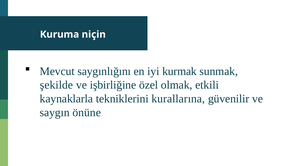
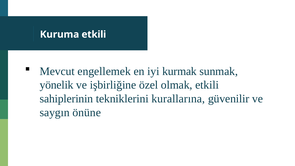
Kuruma niçin: niçin -> etkili
saygınlığını: saygınlığını -> engellemek
şekilde: şekilde -> yönelik
kaynaklarla: kaynaklarla -> sahiplerinin
